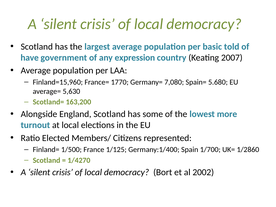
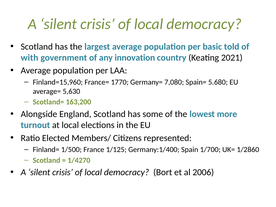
have: have -> with
expression: expression -> innovation
2007: 2007 -> 2021
2002: 2002 -> 2006
